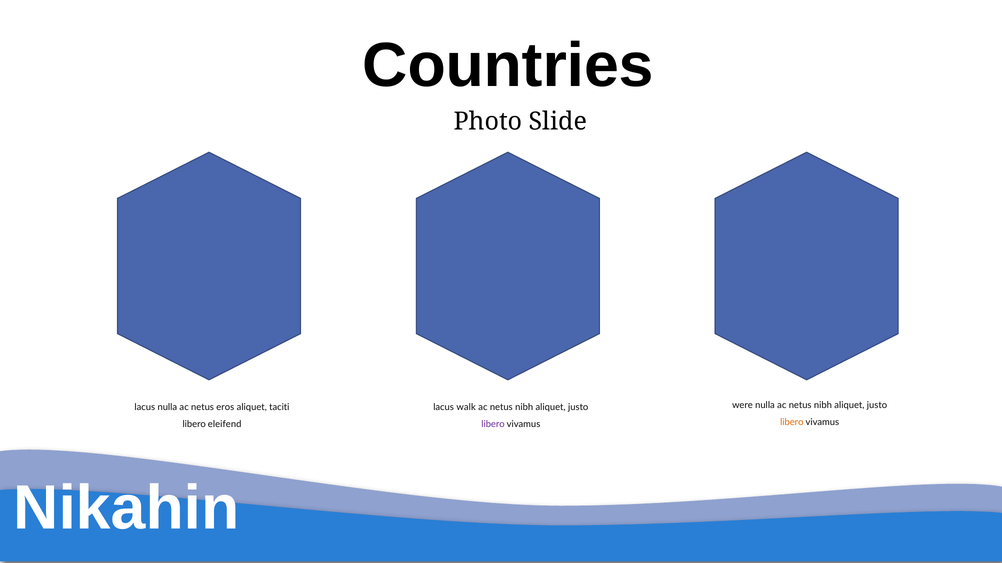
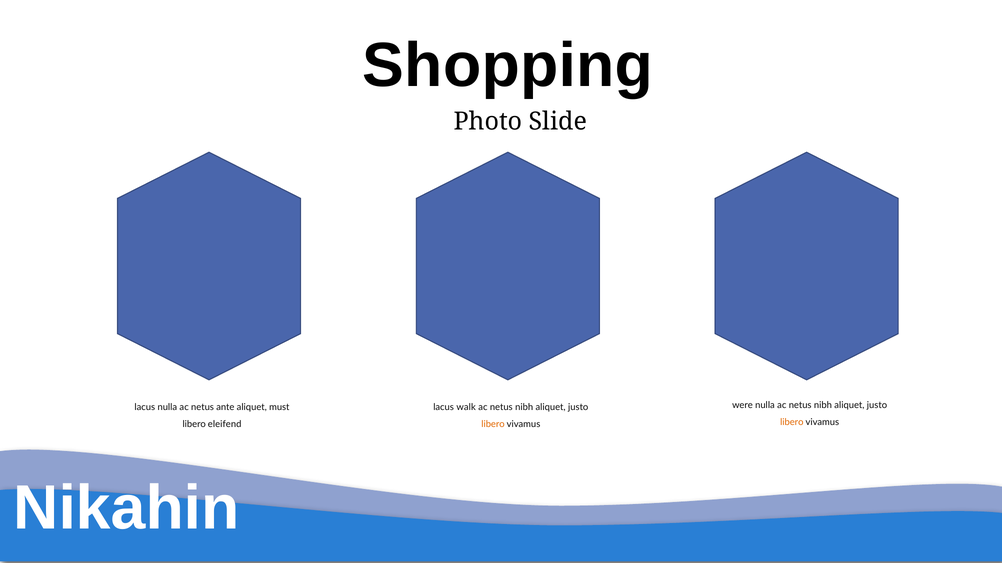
Countries: Countries -> Shopping
eros: eros -> ante
taciti: taciti -> must
libero at (493, 425) colour: purple -> orange
